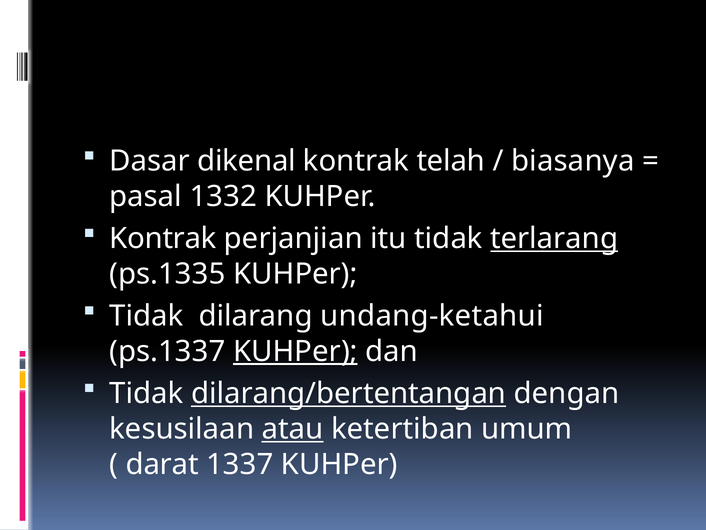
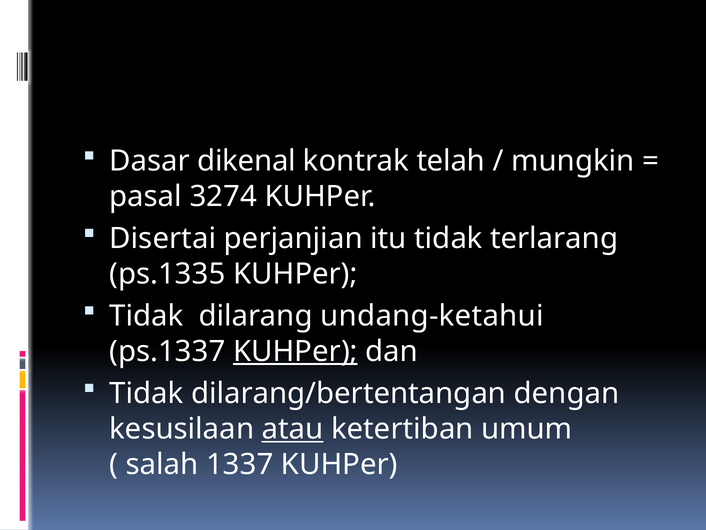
biasanya: biasanya -> mungkin
1332: 1332 -> 3274
Kontrak at (163, 238): Kontrak -> Disertai
terlarang underline: present -> none
dilarang/bertentangan underline: present -> none
darat: darat -> salah
